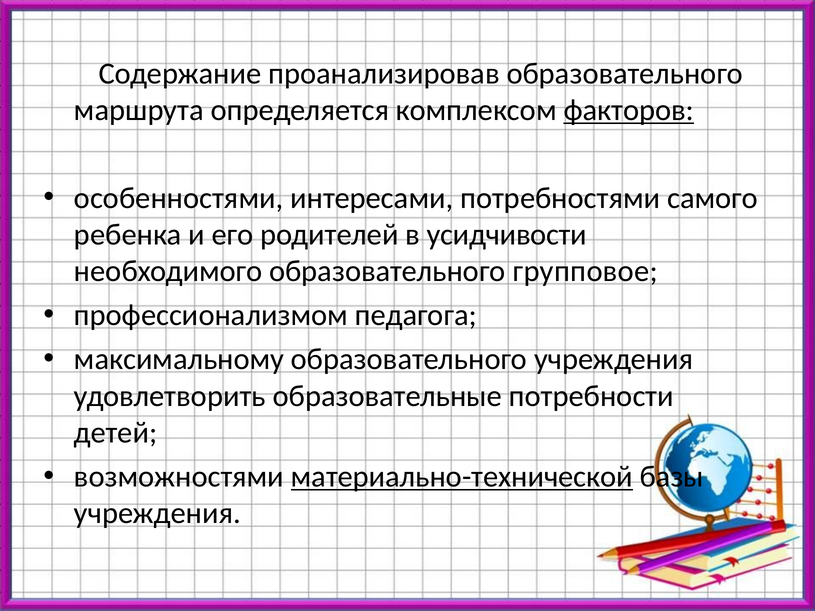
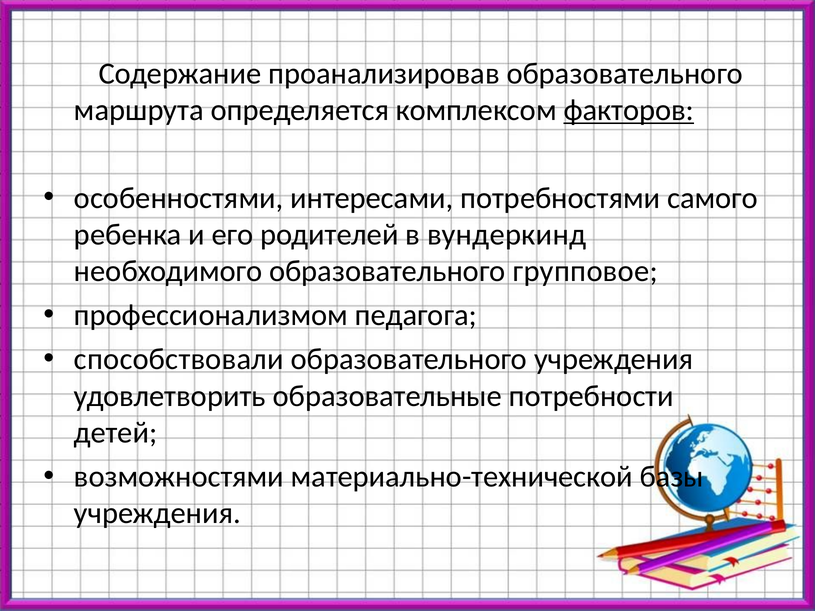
усидчивости: усидчивости -> вундеркинд
максимальному: максимальному -> способствовали
материально-технической underline: present -> none
